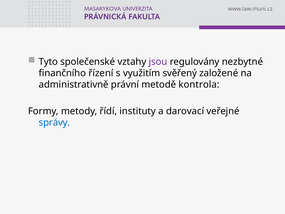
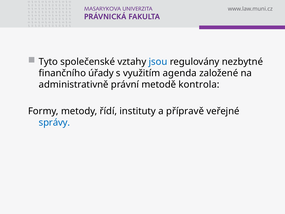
jsou colour: purple -> blue
řízení: řízení -> úřady
svěřený: svěřený -> agenda
darovací: darovací -> přípravě
